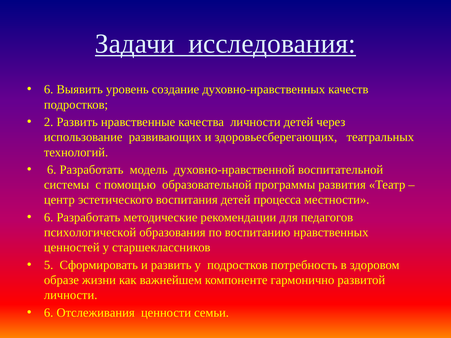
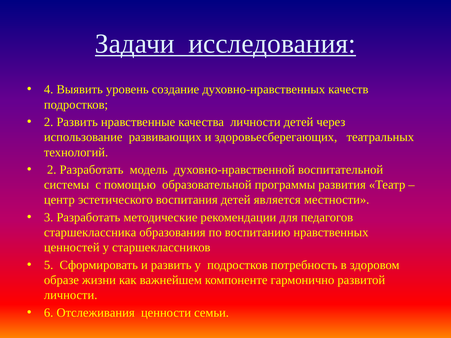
6 at (49, 90): 6 -> 4
6 at (52, 170): 6 -> 2
процесса: процесса -> является
6 at (49, 218): 6 -> 3
психологической: психологической -> старшеклассника
